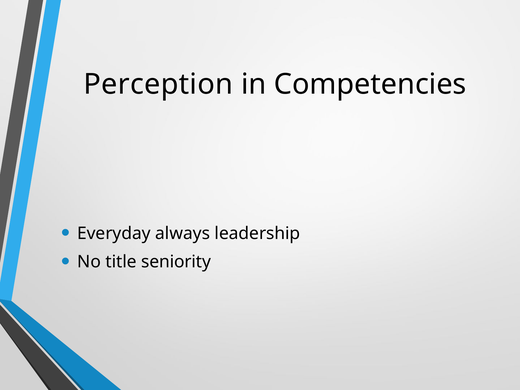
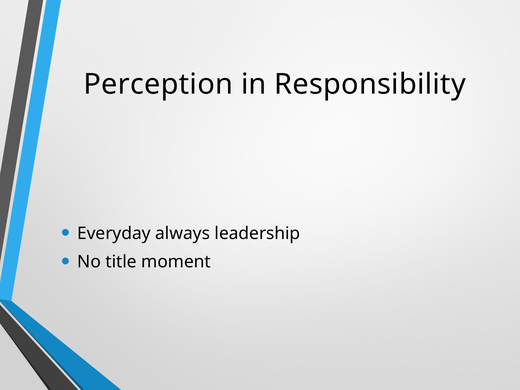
Competencies: Competencies -> Responsibility
seniority: seniority -> moment
